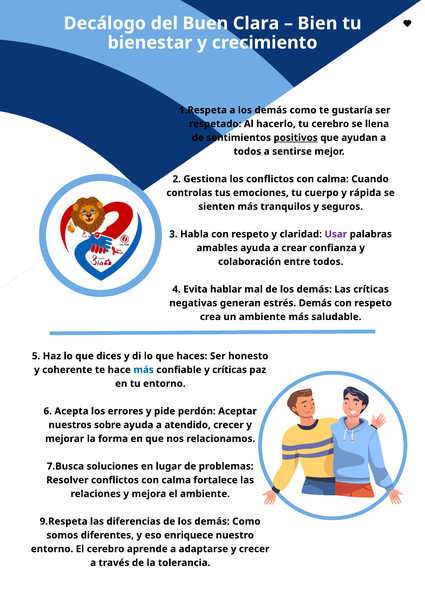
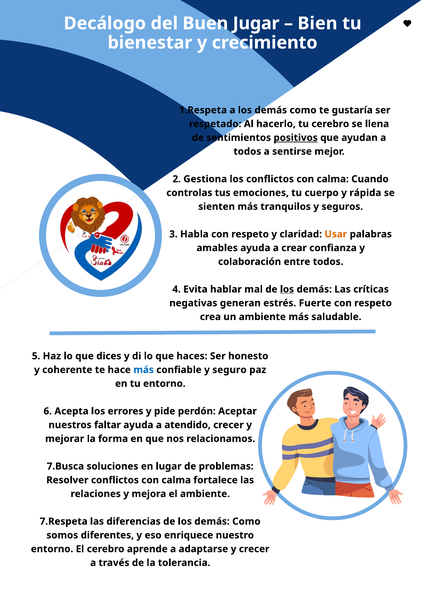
Clara: Clara -> Jugar
Usar colour: purple -> orange
los at (287, 289) underline: none -> present
estrés Demás: Demás -> Fuerte
y críticas: críticas -> seguro
sobre: sobre -> faltar
9.Respeta: 9.Respeta -> 7.Respeta
